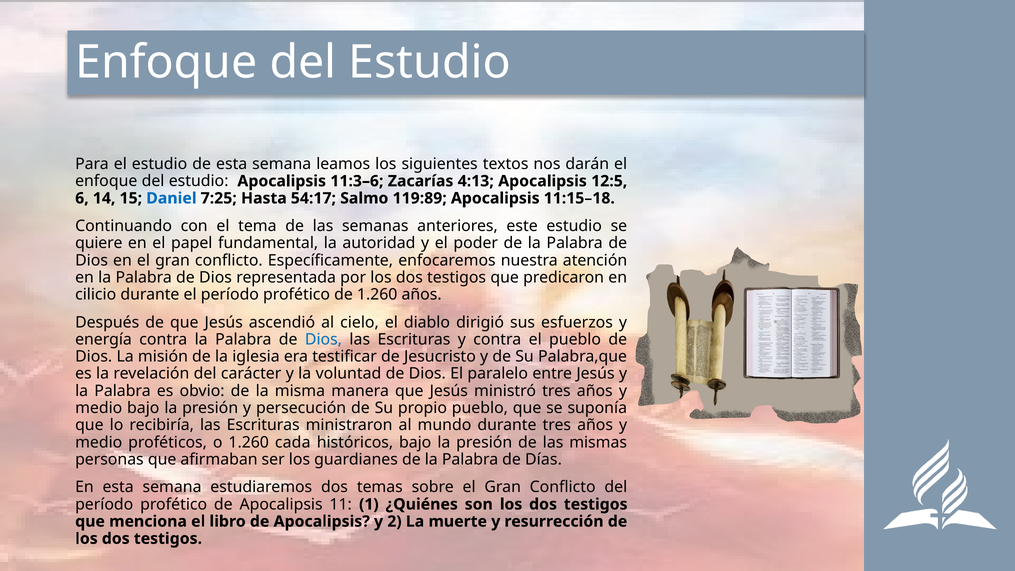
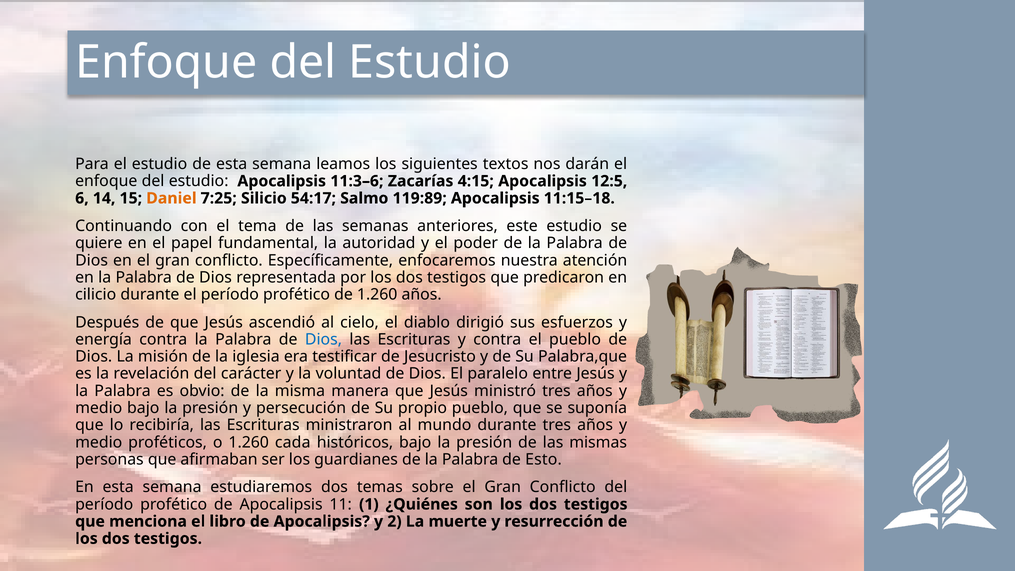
4:13: 4:13 -> 4:15
Daniel colour: blue -> orange
Hasta: Hasta -> Silicio
Días: Días -> Esto
